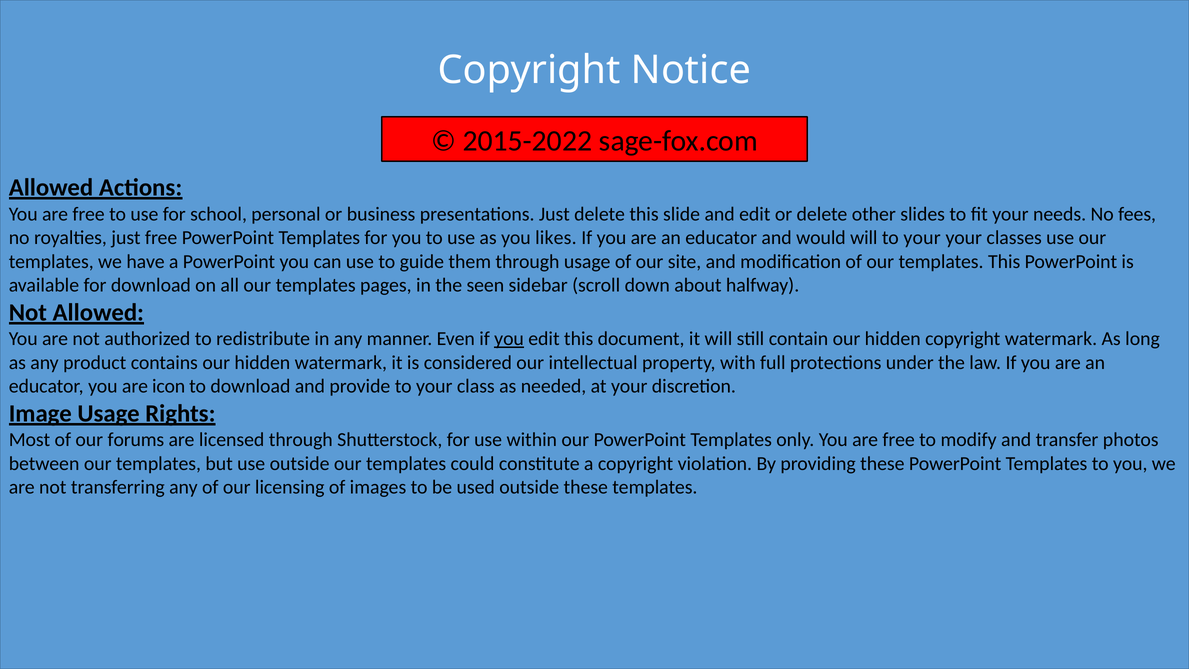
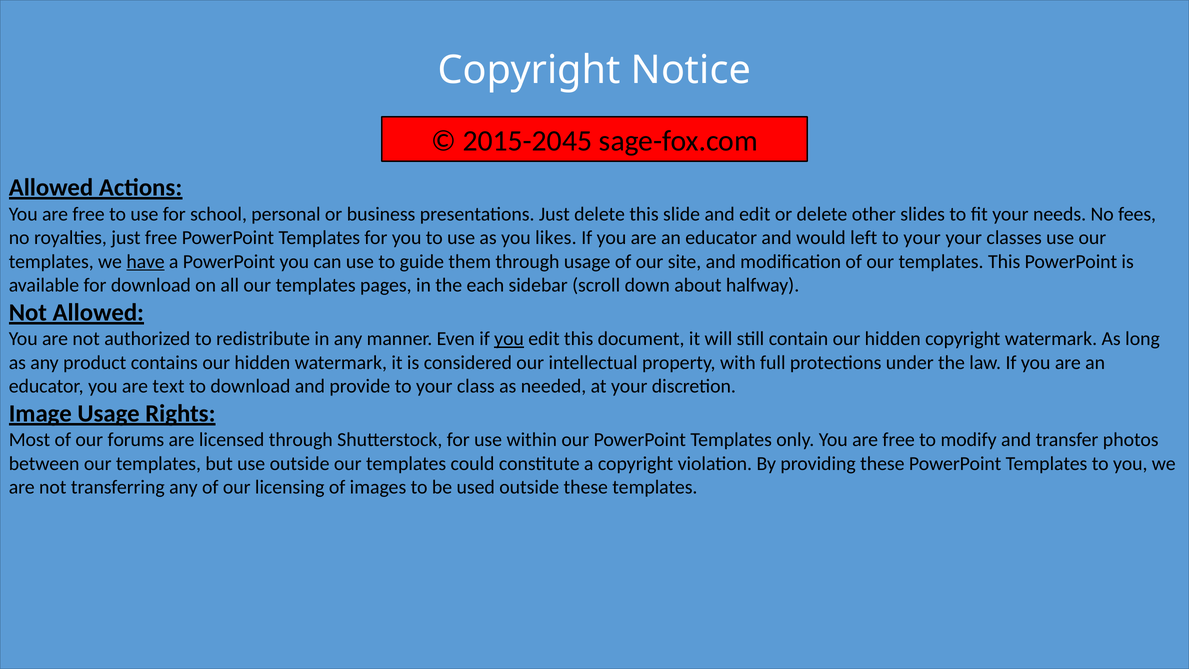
2015-2022: 2015-2022 -> 2015-2045
would will: will -> left
have underline: none -> present
seen: seen -> each
icon: icon -> text
